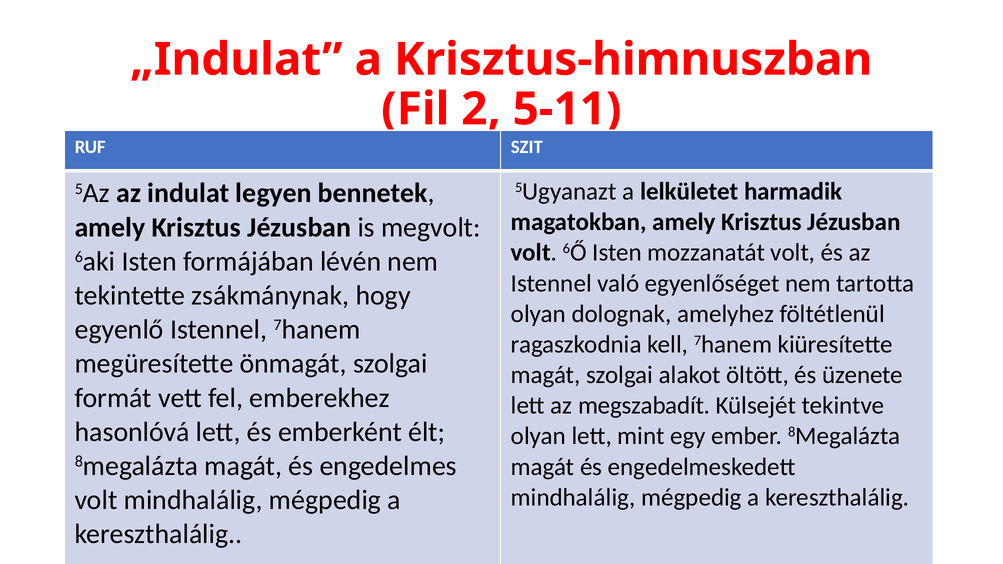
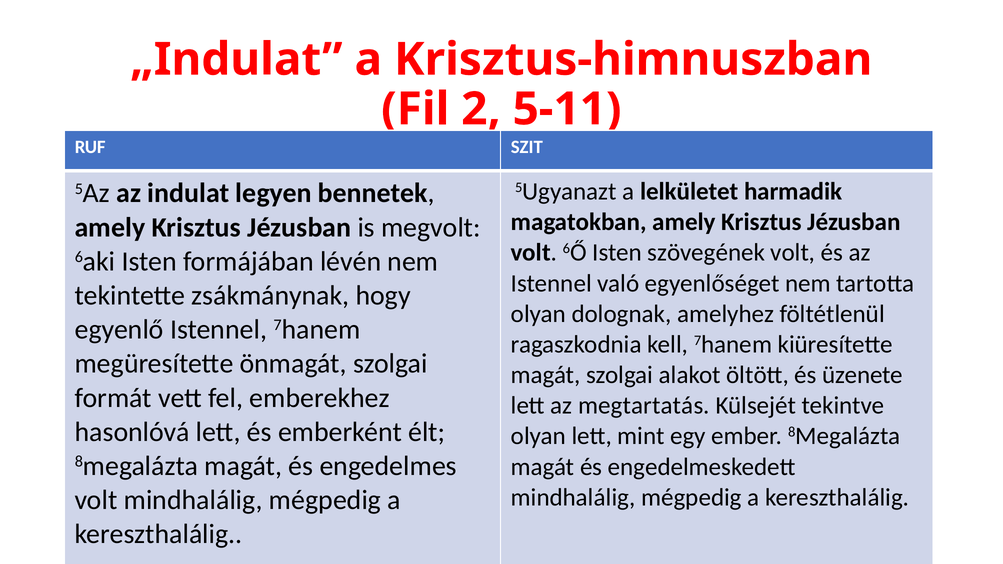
mozzanatát: mozzanatát -> szövegének
megszabadít: megszabadít -> megtartatás
